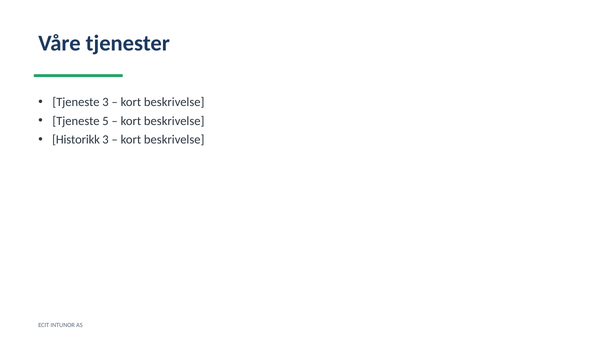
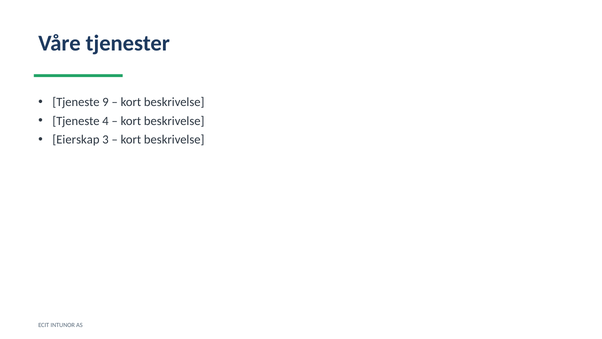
Tjeneste 3: 3 -> 9
5: 5 -> 4
Historikk: Historikk -> Eierskap
